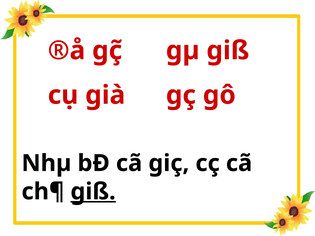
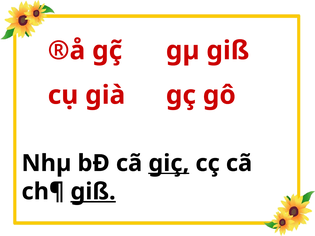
giç underline: none -> present
